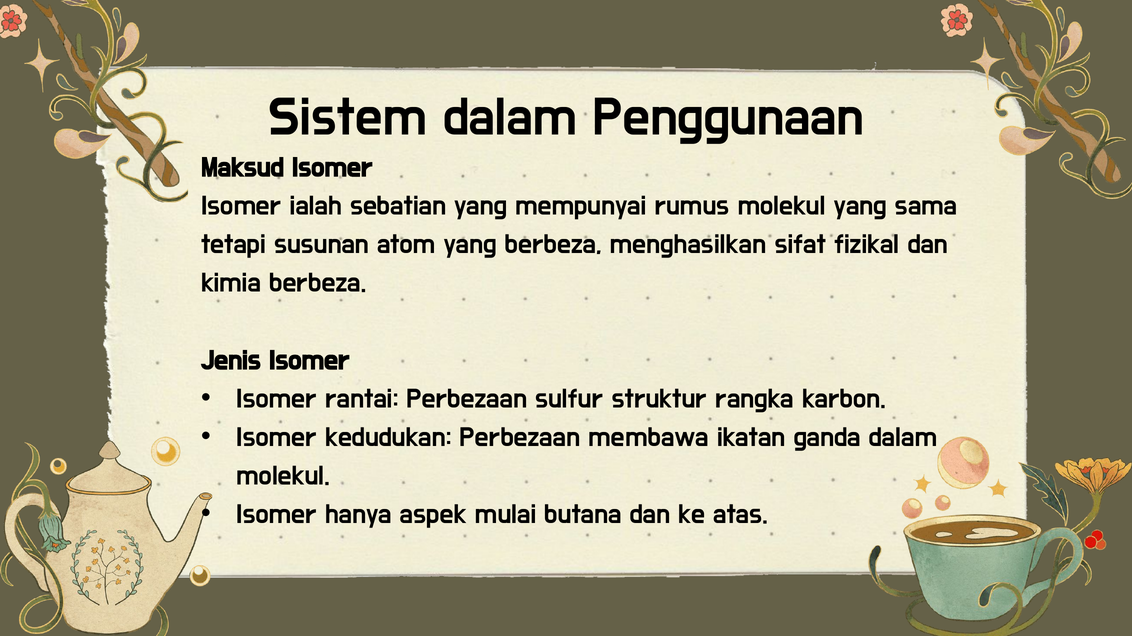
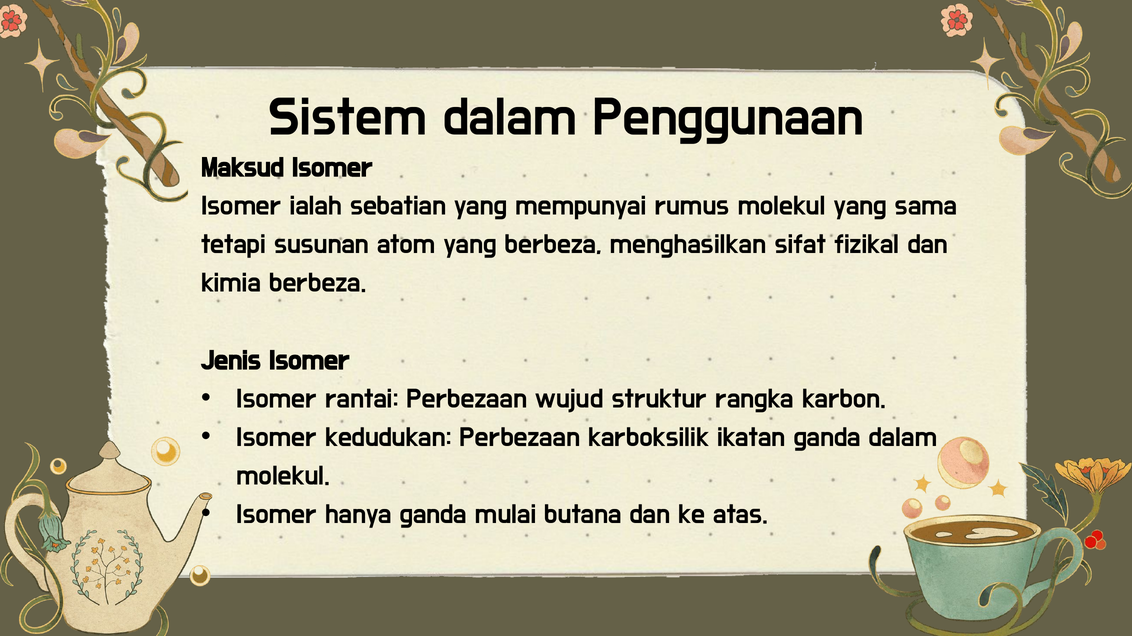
sulfur: sulfur -> wujud
membawa: membawa -> karboksilik
hanya aspek: aspek -> ganda
